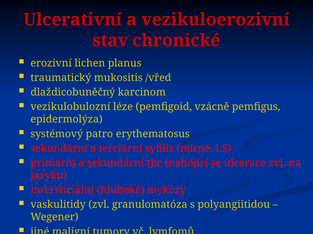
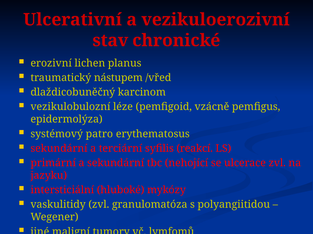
mukositis: mukositis -> nástupem
mírné: mírné -> reakcí
